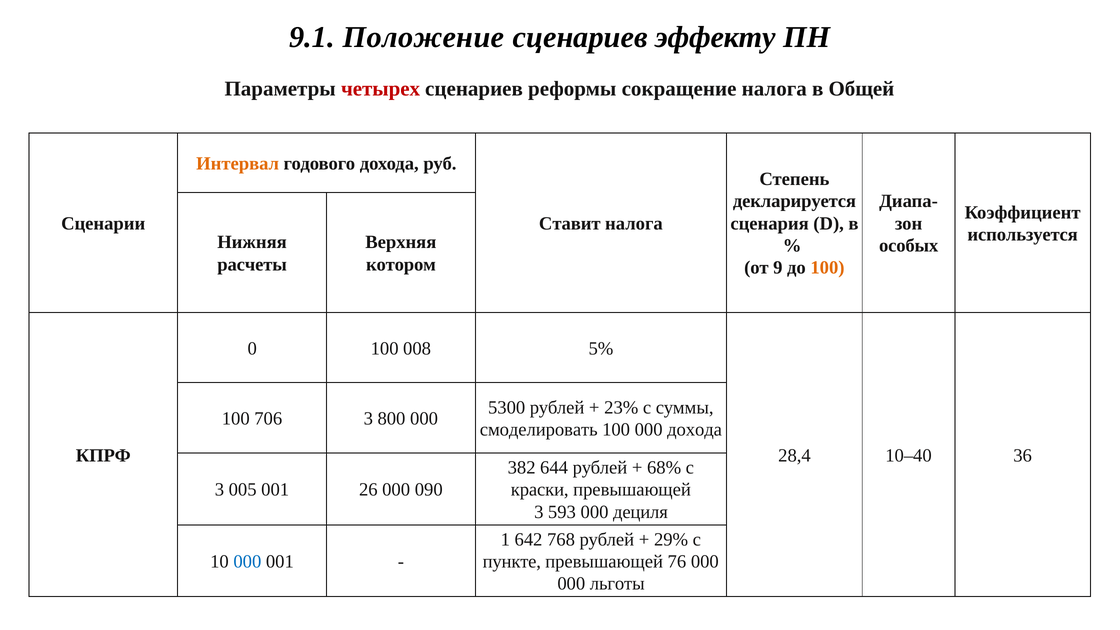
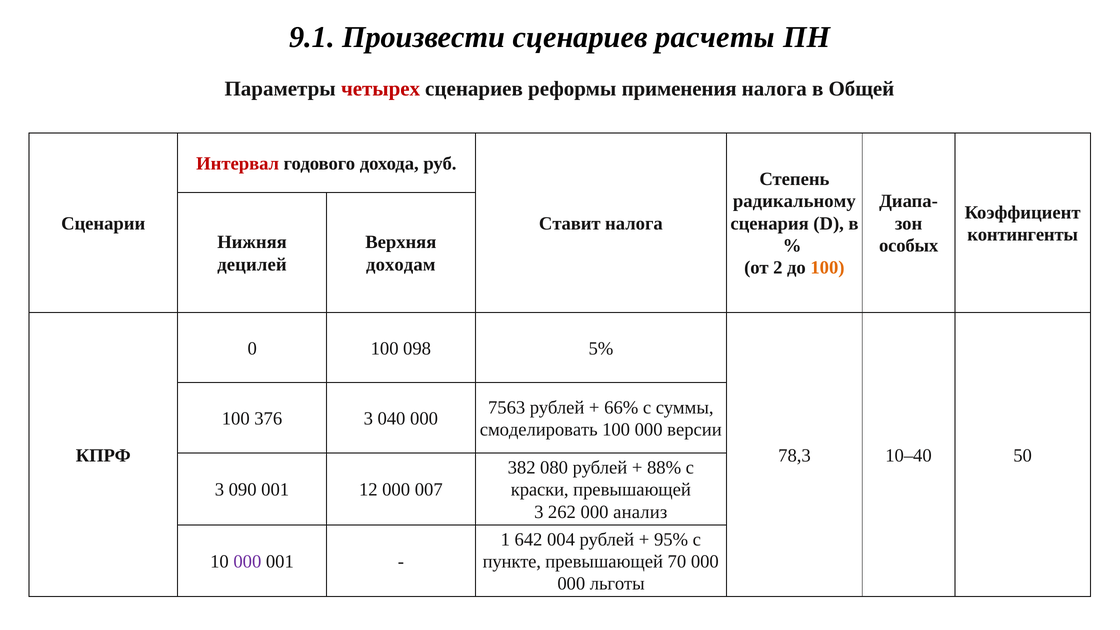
Положение: Положение -> Произвести
эффекту: эффекту -> расчеты
сокращение: сокращение -> применения
Интервал colour: orange -> red
декларируется: декларируется -> радикальному
используется: используется -> контингенты
расчеты: расчеты -> децилей
котором: котором -> доходам
9: 9 -> 2
008: 008 -> 098
5300: 5300 -> 7563
23%: 23% -> 66%
706: 706 -> 376
800: 800 -> 040
000 дохода: дохода -> версии
28,4: 28,4 -> 78,3
36: 36 -> 50
644: 644 -> 080
68%: 68% -> 88%
005: 005 -> 090
26: 26 -> 12
090: 090 -> 007
593: 593 -> 262
дециля: дециля -> анализ
768: 768 -> 004
29%: 29% -> 95%
000 at (247, 562) colour: blue -> purple
76: 76 -> 70
